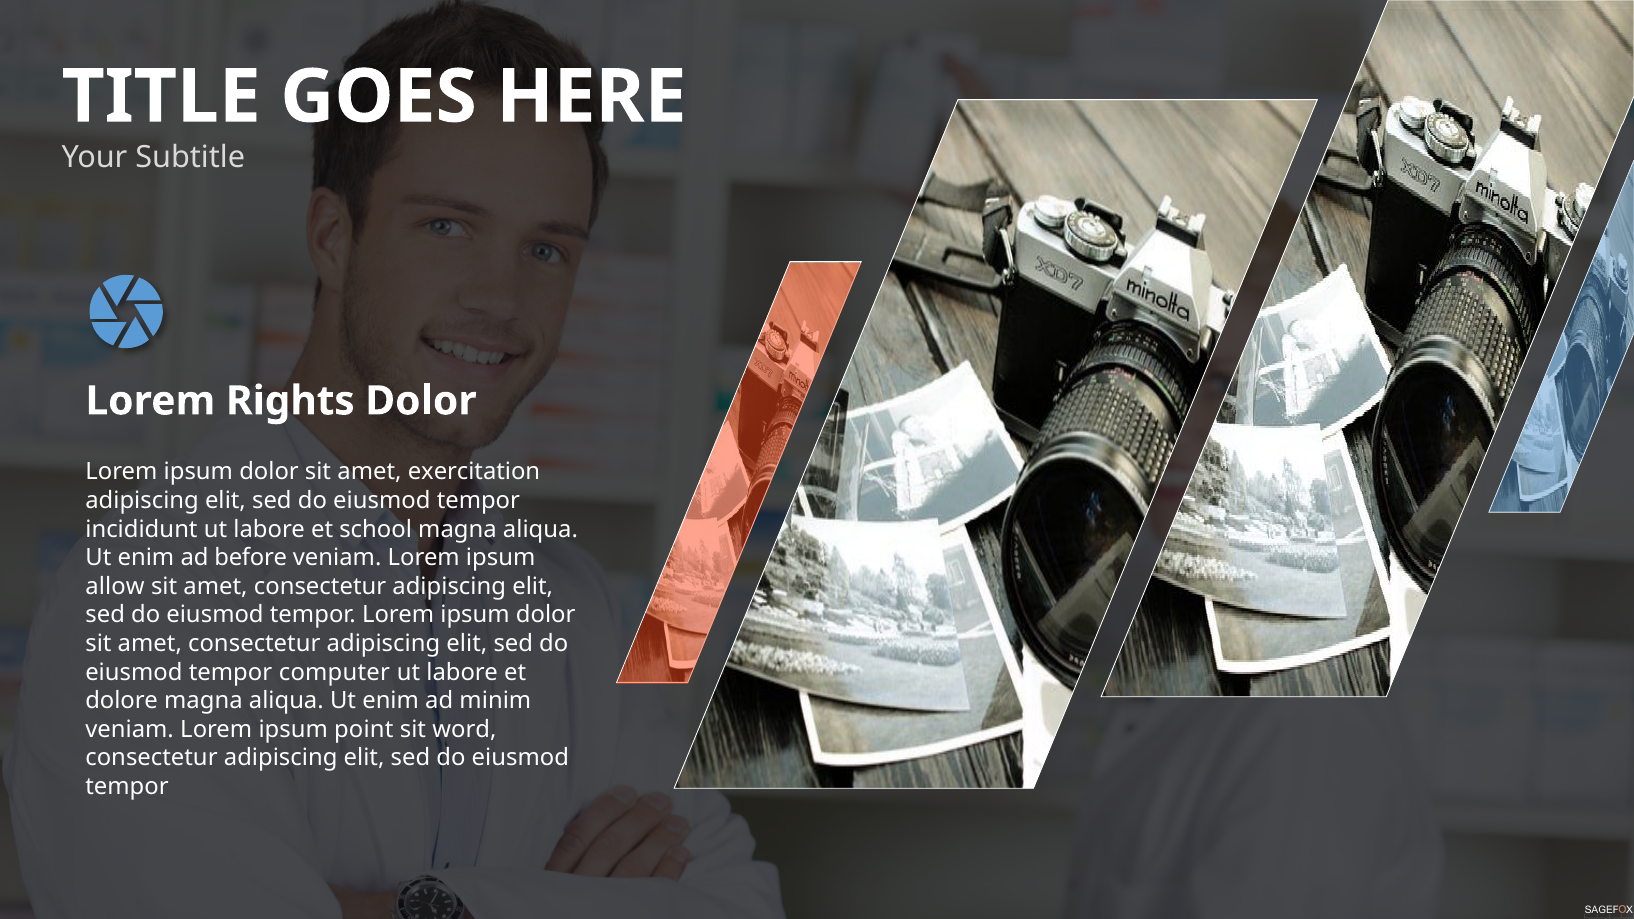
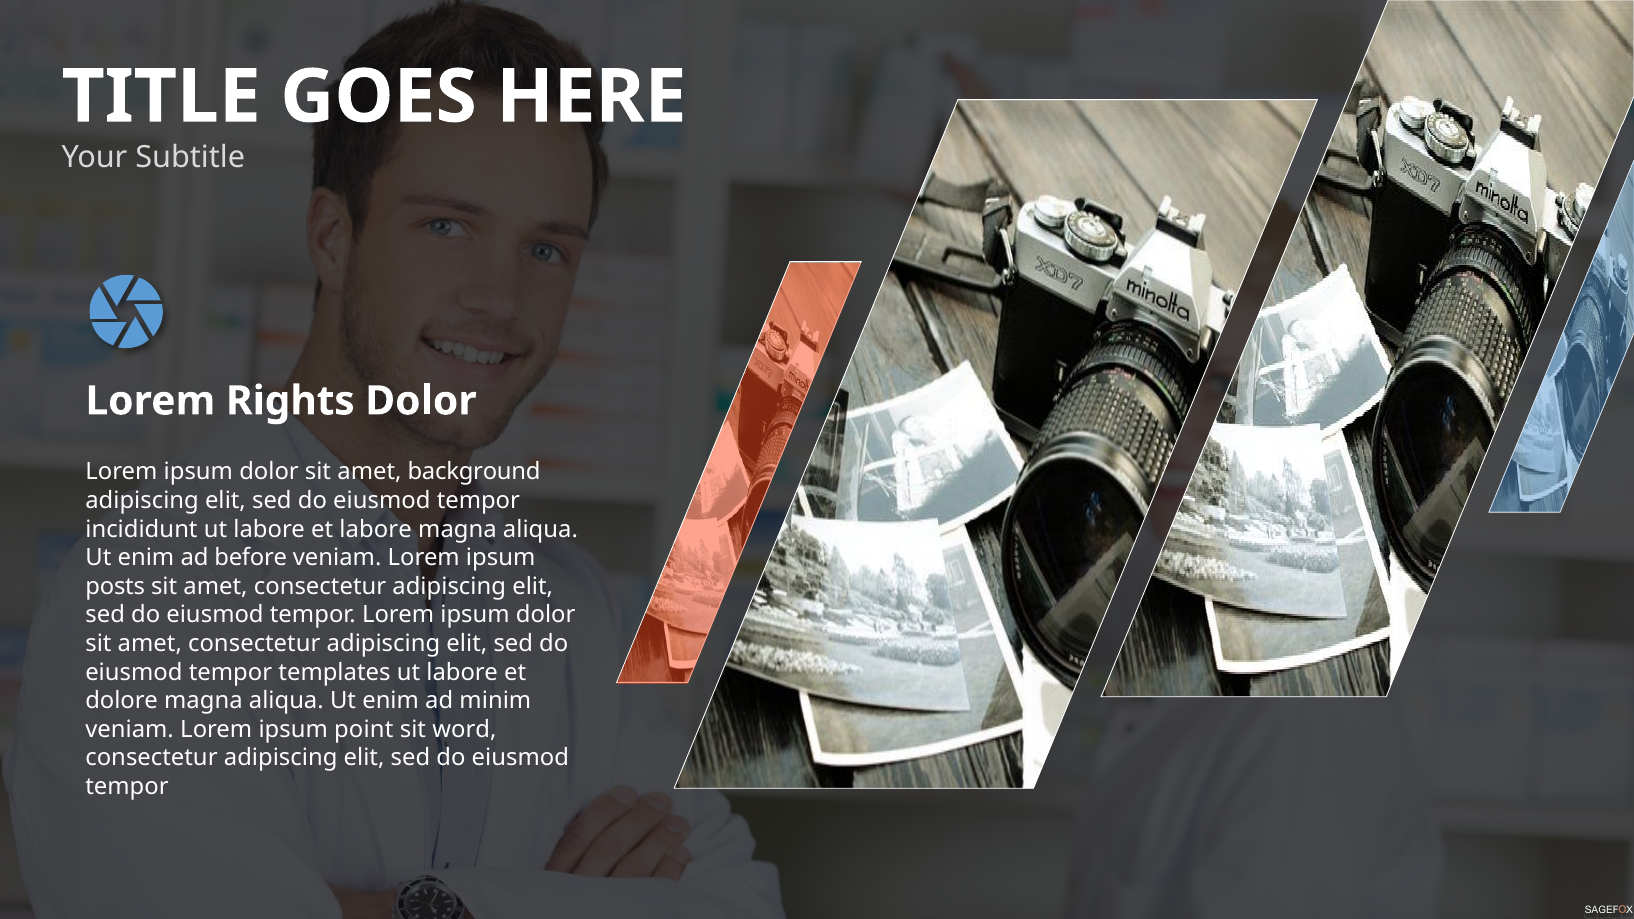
exercitation: exercitation -> background
et school: school -> labore
allow: allow -> posts
computer: computer -> templates
